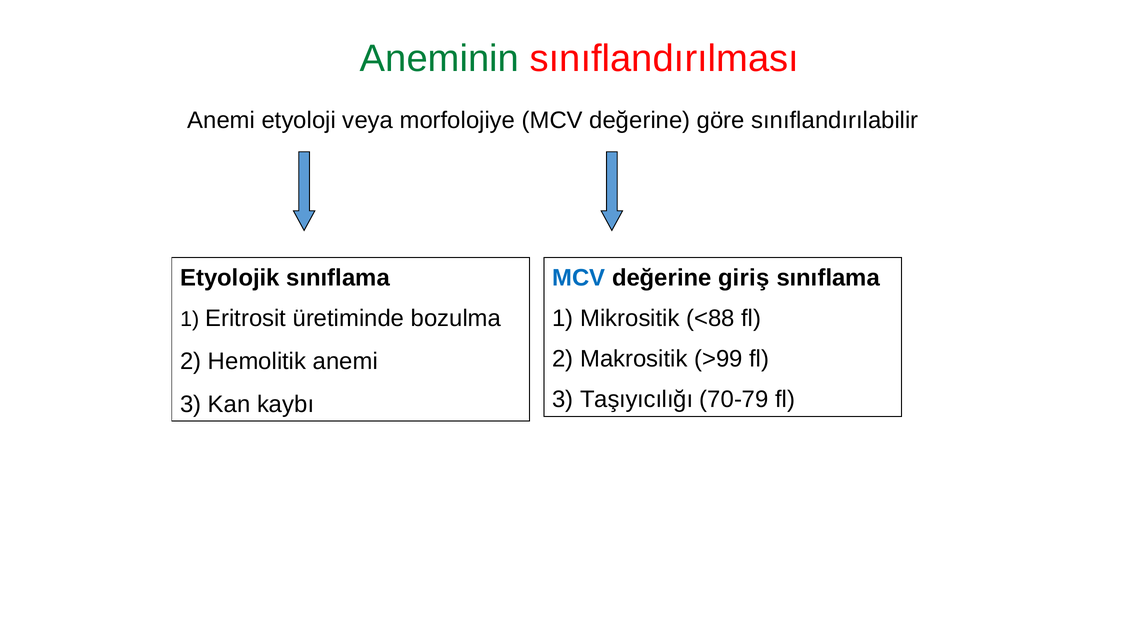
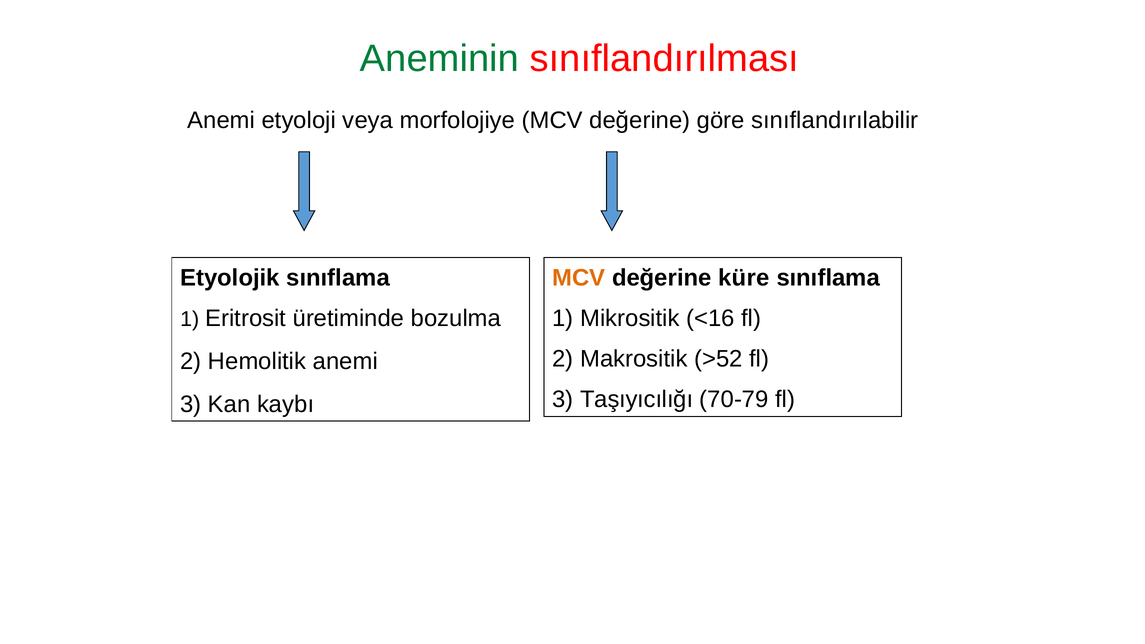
MCV at (579, 278) colour: blue -> orange
giriş: giriş -> küre
<88: <88 -> <16
>99: >99 -> >52
